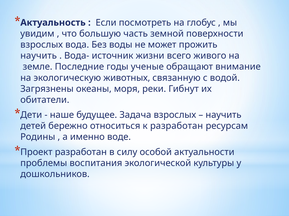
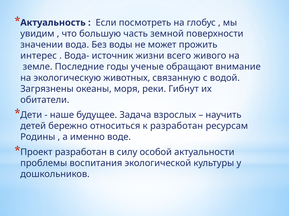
взрослых at (42, 45): взрослых -> значении
научить at (39, 56): научить -> интерес
